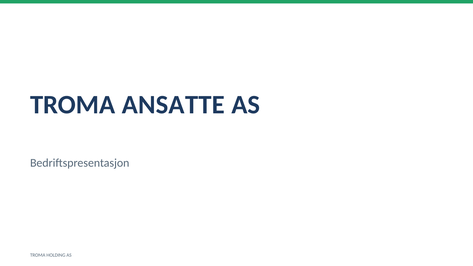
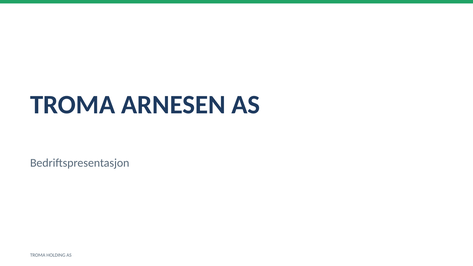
ANSATTE: ANSATTE -> ARNESEN
